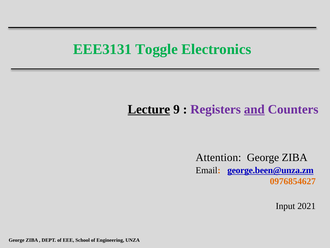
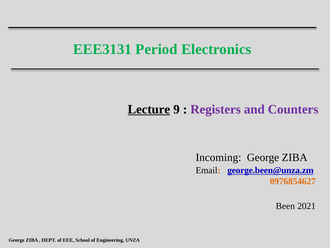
Toggle: Toggle -> Period
and underline: present -> none
Attention: Attention -> Incoming
Input: Input -> Been
